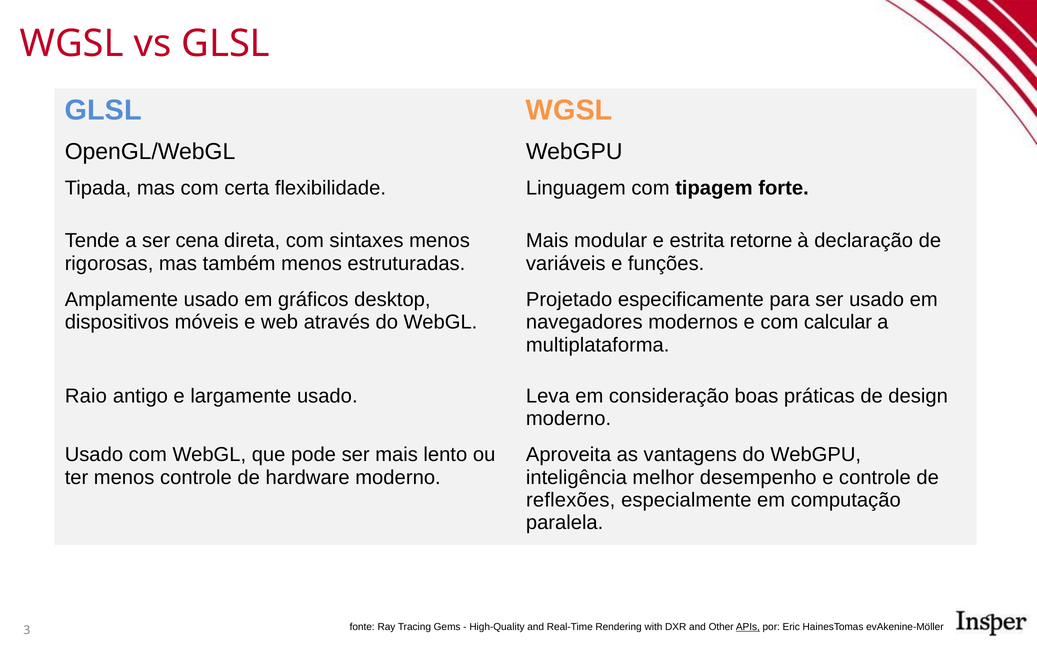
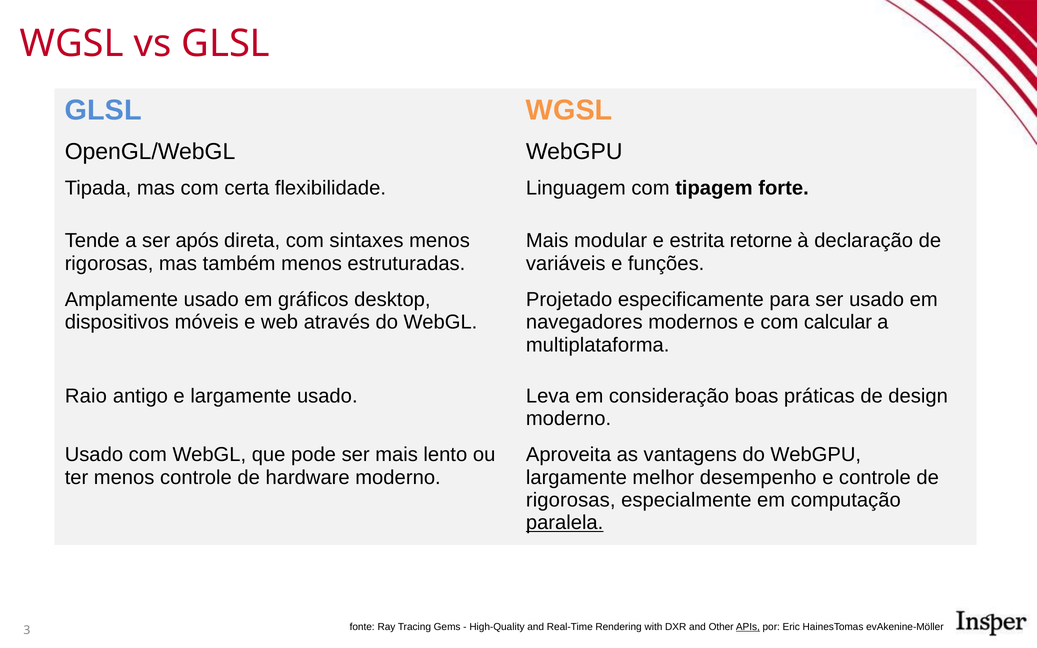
cena: cena -> após
inteligência at (576, 477): inteligência -> largamente
reflexões at (571, 500): reflexões -> rigorosas
paralela underline: none -> present
